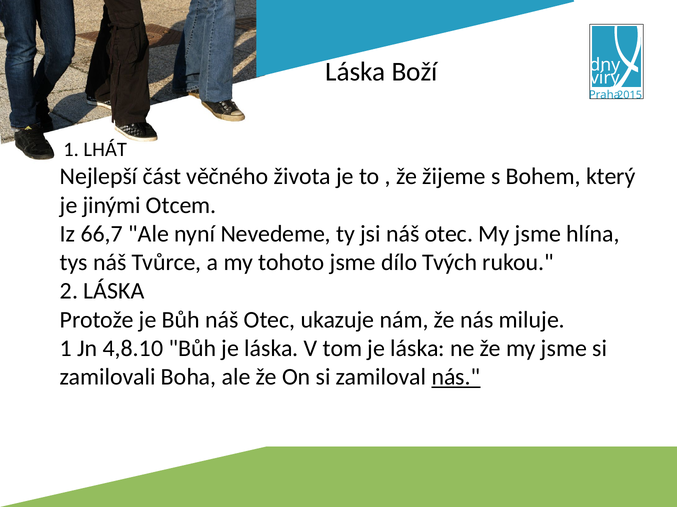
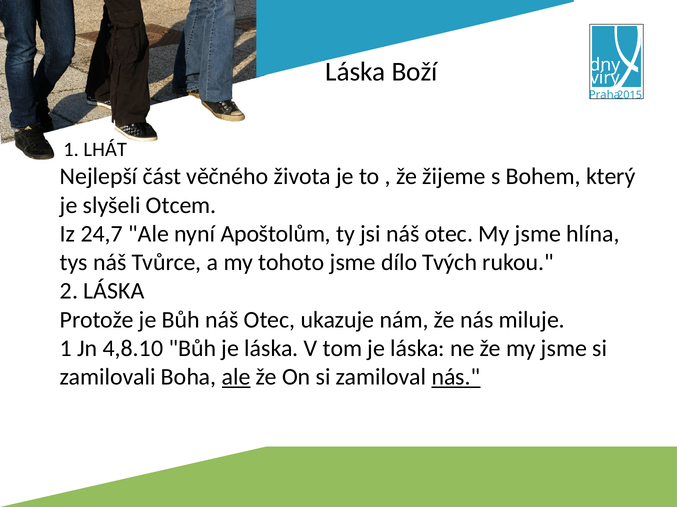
jinými: jinými -> slyšeli
66,7: 66,7 -> 24,7
Nevedeme: Nevedeme -> Apoštolům
ale at (236, 377) underline: none -> present
